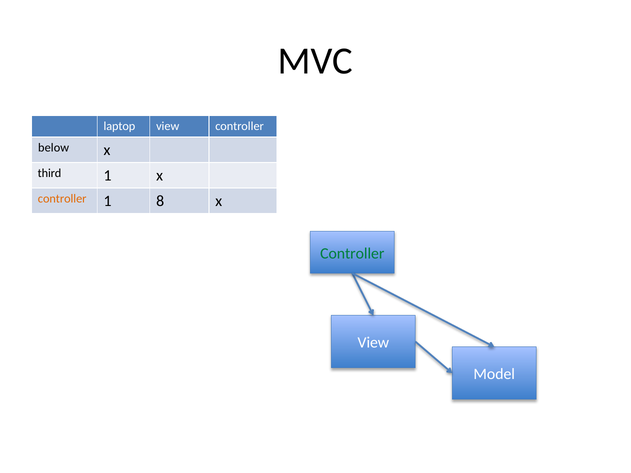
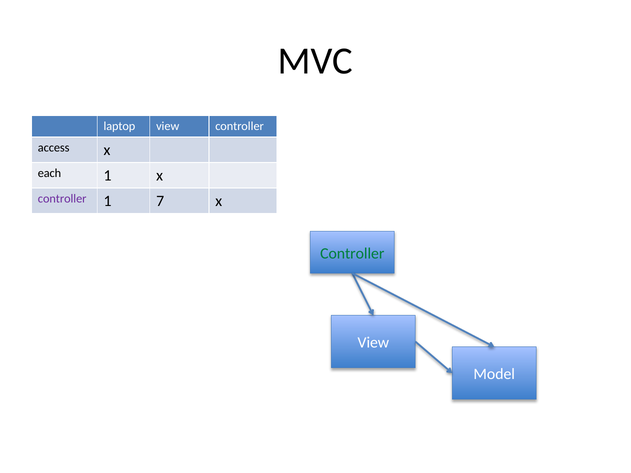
below: below -> access
third: third -> each
controller at (62, 199) colour: orange -> purple
8: 8 -> 7
